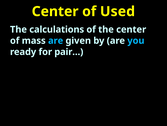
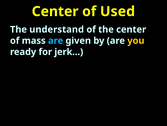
calculations: calculations -> understand
you colour: light blue -> yellow
pair…: pair… -> jerk…
